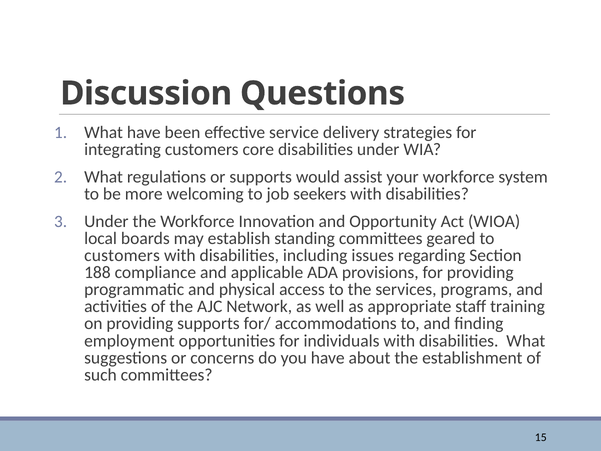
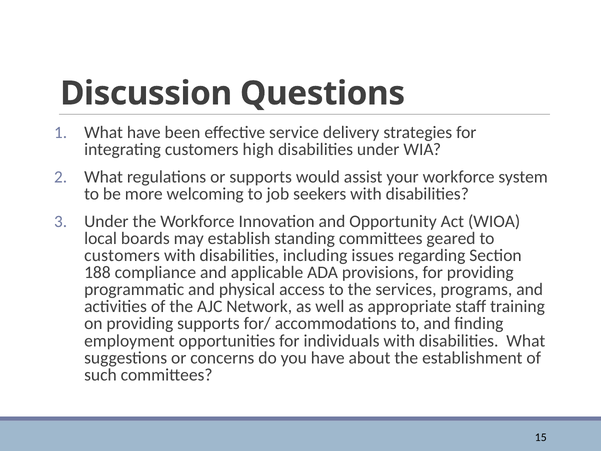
core: core -> high
